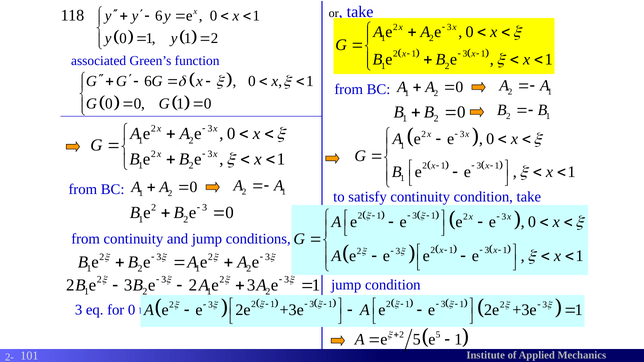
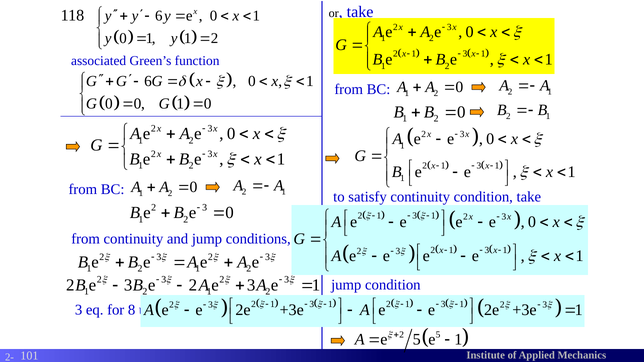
for 0: 0 -> 8
